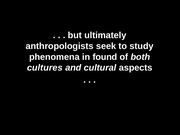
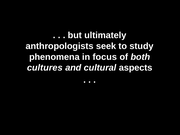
found: found -> focus
